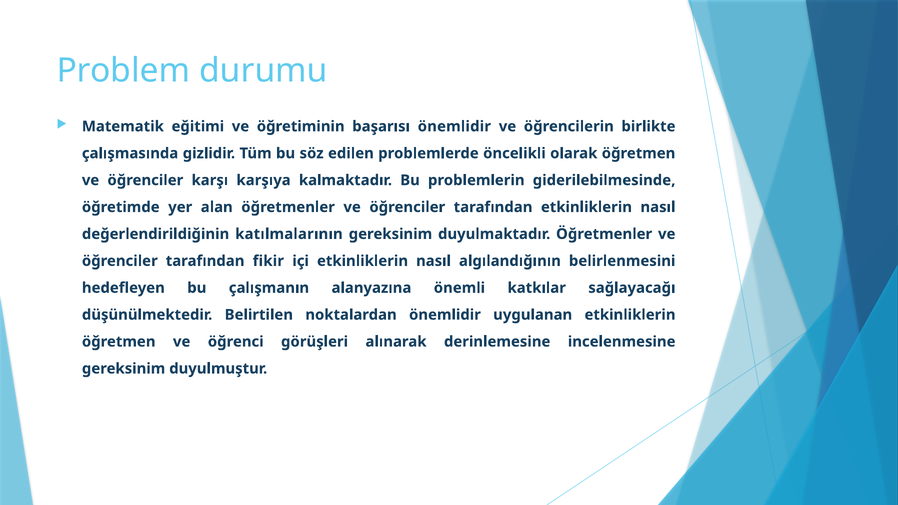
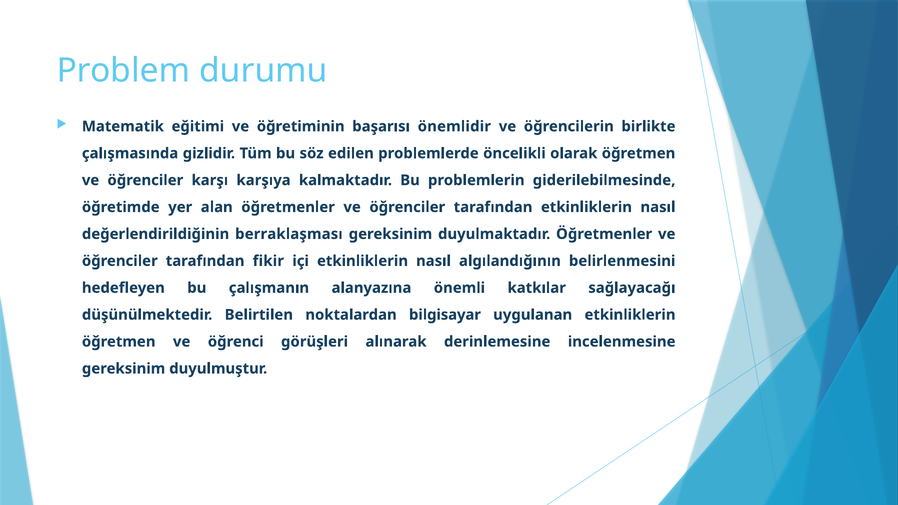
katılmalarının: katılmalarının -> berraklaşması
noktalardan önemlidir: önemlidir -> bilgisayar
